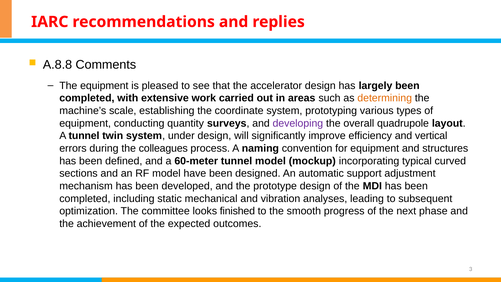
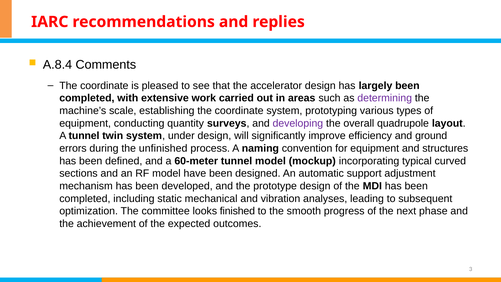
A.8.8: A.8.8 -> A.8.4
equipment at (104, 86): equipment -> coordinate
determining colour: orange -> purple
vertical: vertical -> ground
colleagues: colleagues -> unfinished
